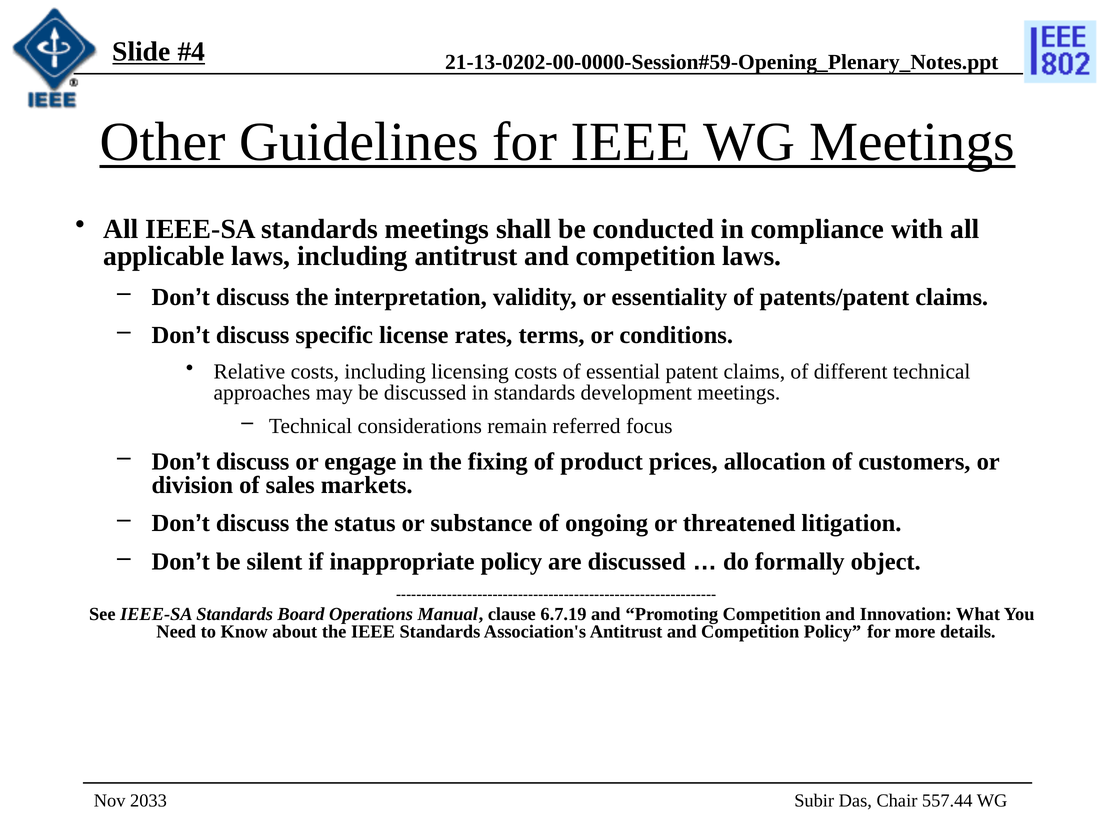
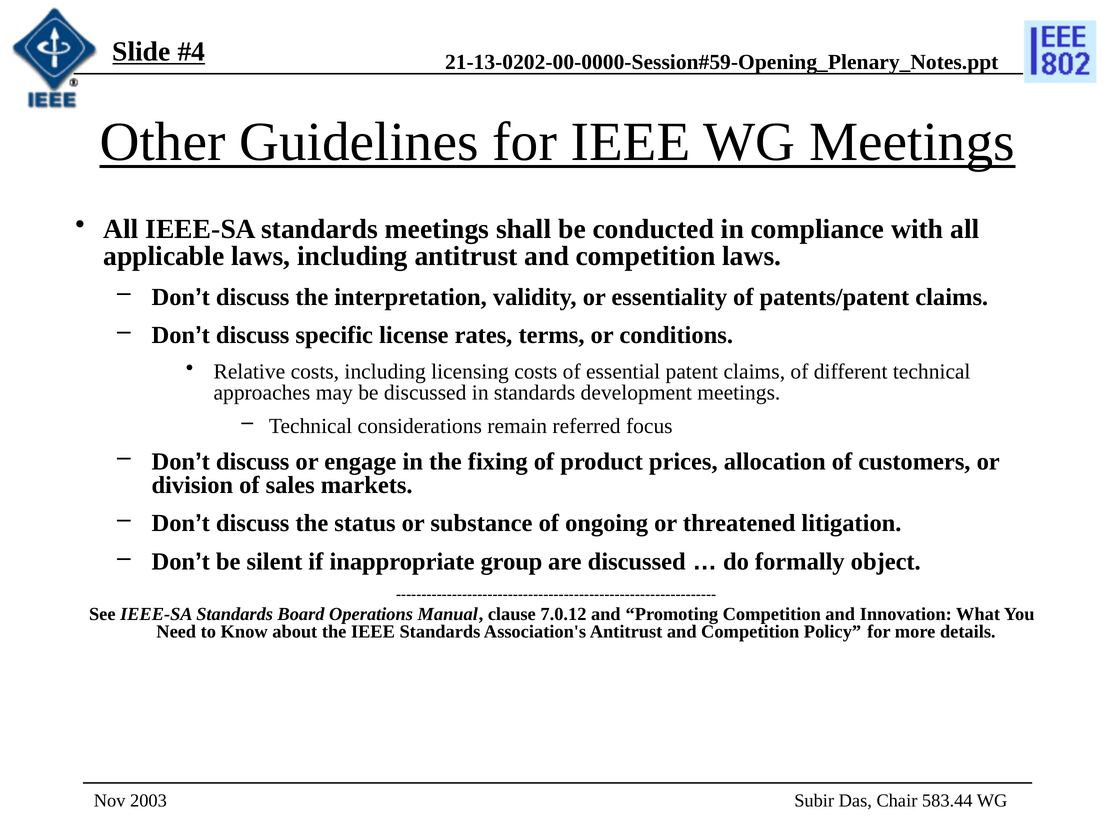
inappropriate policy: policy -> group
6.7.19: 6.7.19 -> 7.0.12
2033: 2033 -> 2003
557.44: 557.44 -> 583.44
